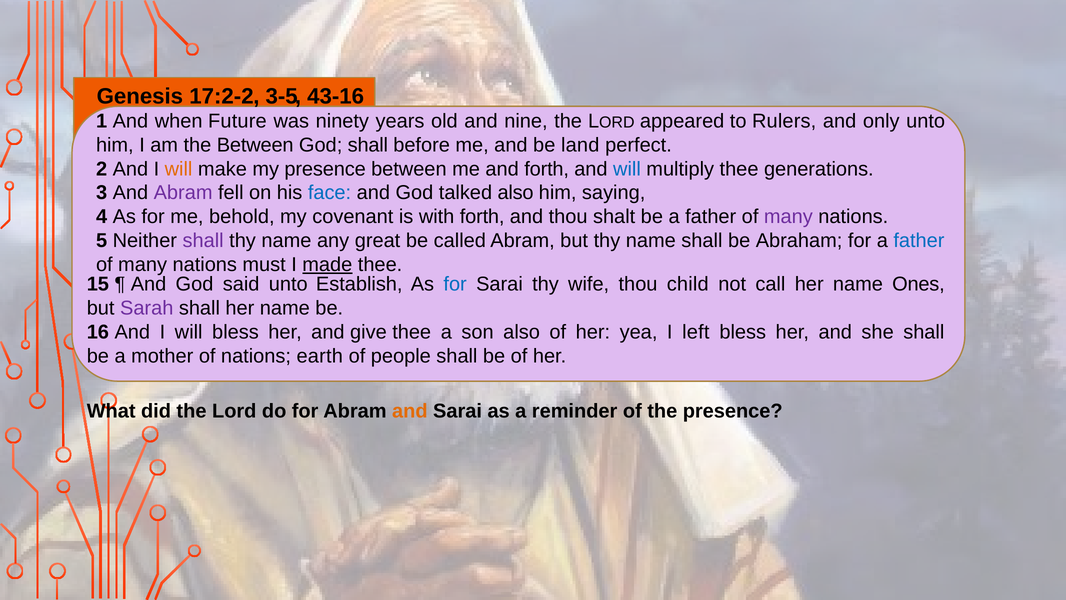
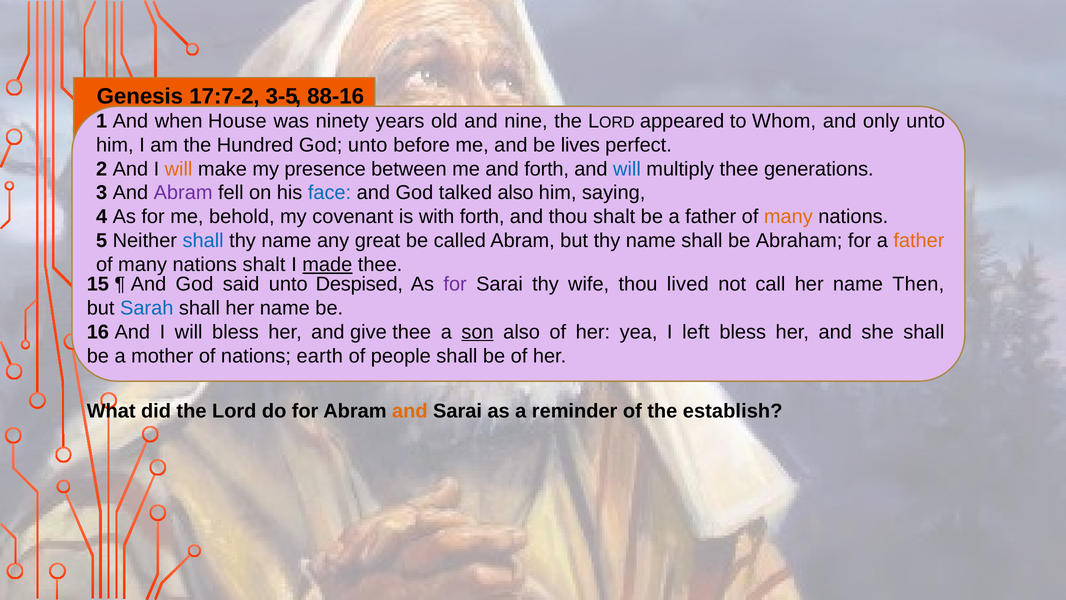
17:2-2: 17:2-2 -> 17:7-2
43-16: 43-16 -> 88-16
Future: Future -> House
Rulers: Rulers -> Whom
the Between: Between -> Hundred
God shall: shall -> unto
land: land -> lives
many at (788, 217) colour: purple -> orange
shall at (203, 241) colour: purple -> blue
father at (919, 241) colour: blue -> orange
nations must: must -> shalt
Establish: Establish -> Despised
for at (455, 284) colour: blue -> purple
child: child -> lived
Ones: Ones -> Then
Sarah colour: purple -> blue
son underline: none -> present
the presence: presence -> establish
